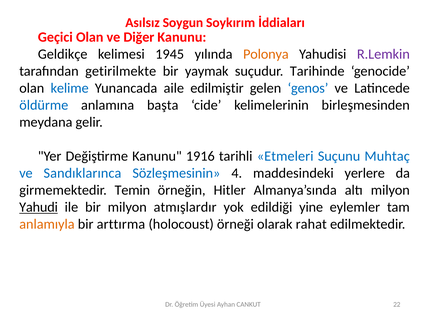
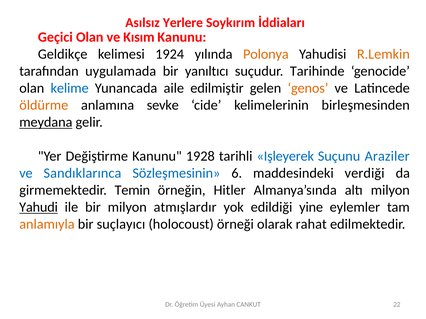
Soygun: Soygun -> Yerlere
Diğer: Diğer -> Kısım
1945: 1945 -> 1924
R.Lemkin colour: purple -> orange
getirilmekte: getirilmekte -> uygulamada
yaymak: yaymak -> yanıltıcı
genos colour: blue -> orange
öldürme colour: blue -> orange
başta: başta -> sevke
meydana underline: none -> present
1916: 1916 -> 1928
Etmeleri: Etmeleri -> Işleyerek
Muhtaç: Muhtaç -> Araziler
4: 4 -> 6
yerlere: yerlere -> verdiği
arttırma: arttırma -> suçlayıcı
